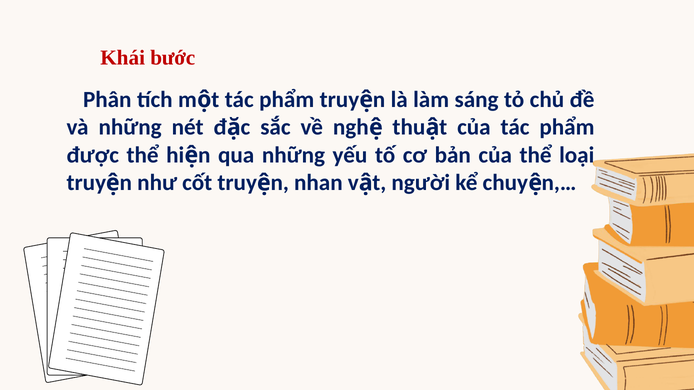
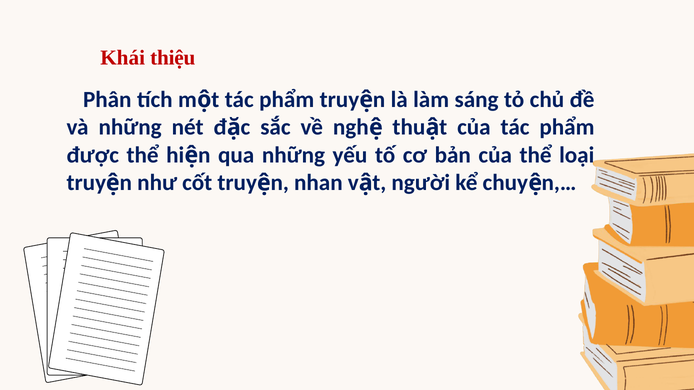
bước: bước -> thiệu
